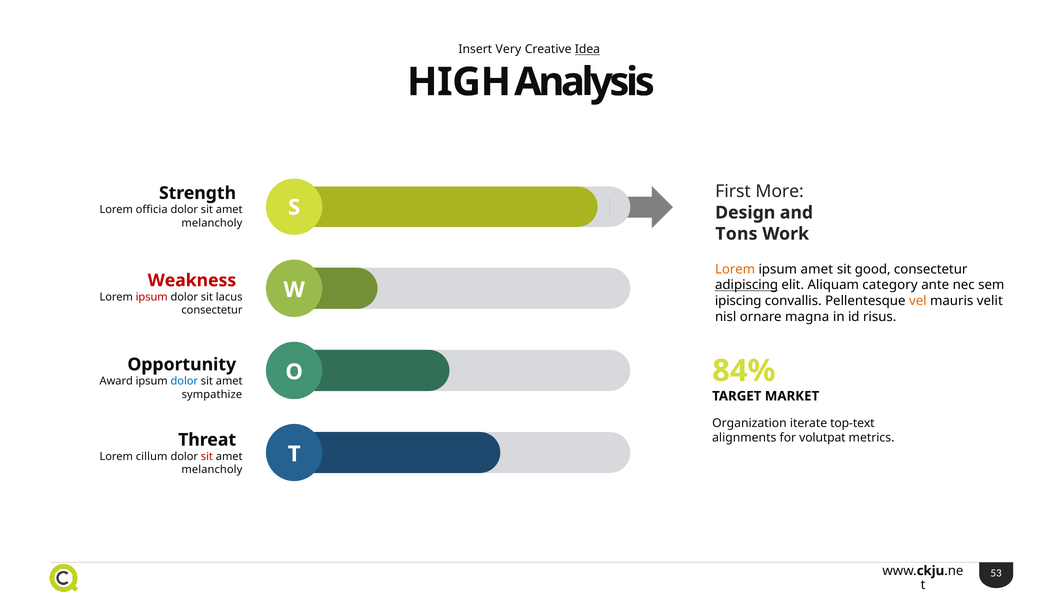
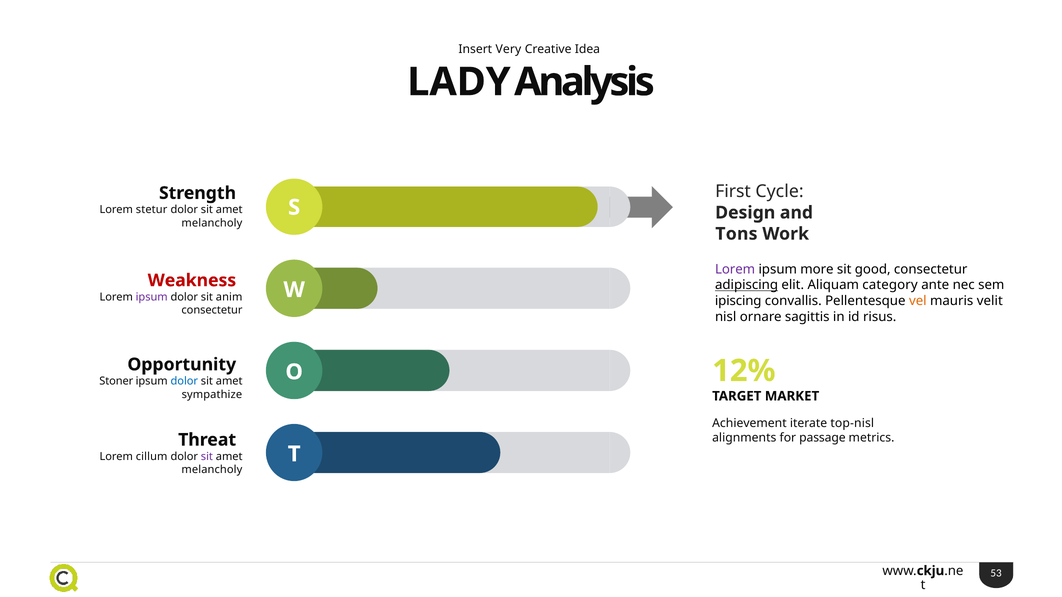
Idea underline: present -> none
HIGH: HIGH -> LADY
More: More -> Cycle
officia: officia -> stetur
Lorem at (735, 269) colour: orange -> purple
ipsum amet: amet -> more
ipsum at (152, 297) colour: red -> purple
lacus: lacus -> anim
magna: magna -> sagittis
84%: 84% -> 12%
Award: Award -> Stoner
Organization: Organization -> Achievement
top-text: top-text -> top-nisl
volutpat: volutpat -> passage
sit at (207, 457) colour: red -> purple
